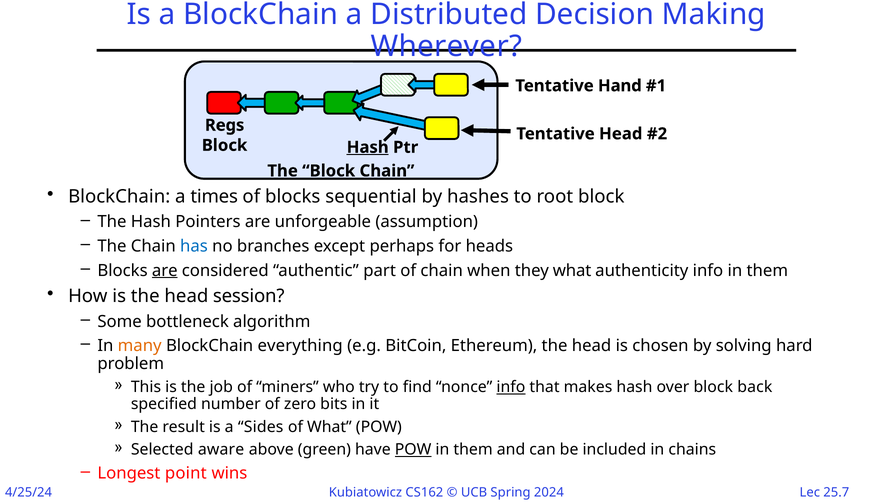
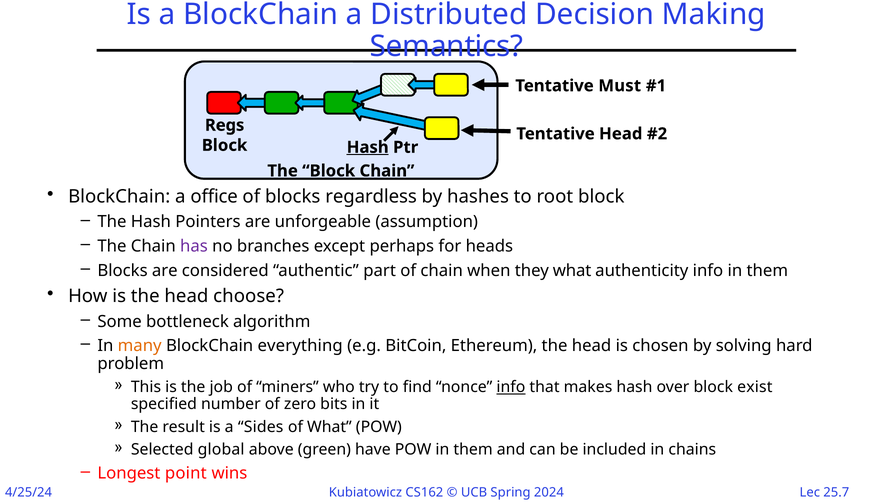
Wherever: Wherever -> Semantics
Hand: Hand -> Must
times: times -> office
sequential: sequential -> regardless
has colour: blue -> purple
are at (165, 270) underline: present -> none
session: session -> choose
back: back -> exist
aware: aware -> global
POW at (413, 449) underline: present -> none
